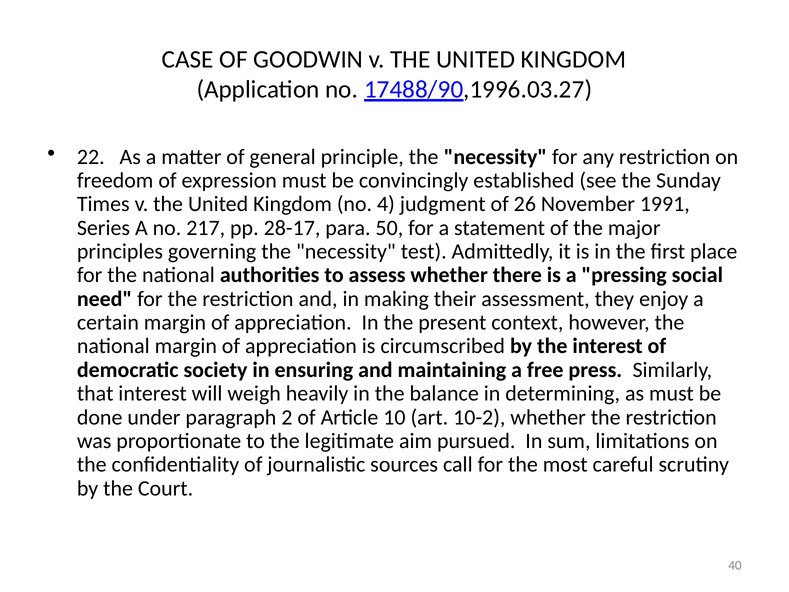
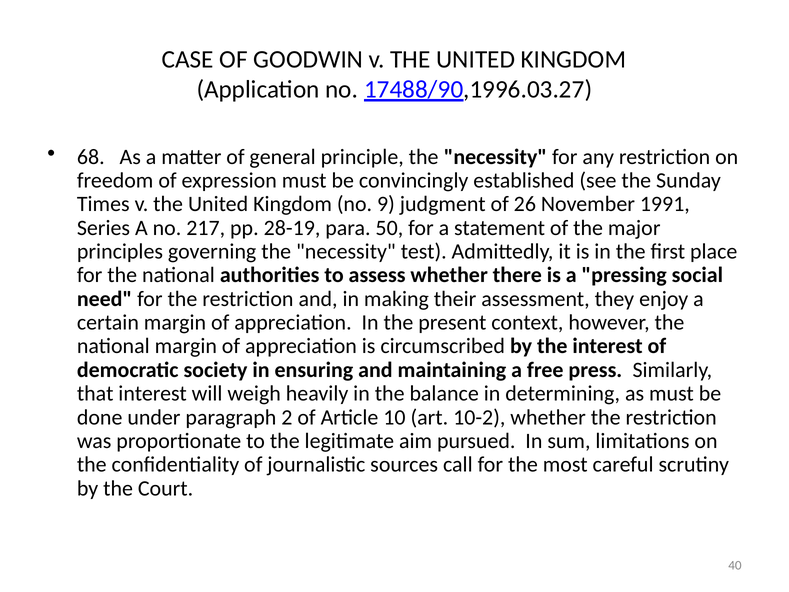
22: 22 -> 68
4: 4 -> 9
28-17: 28-17 -> 28-19
